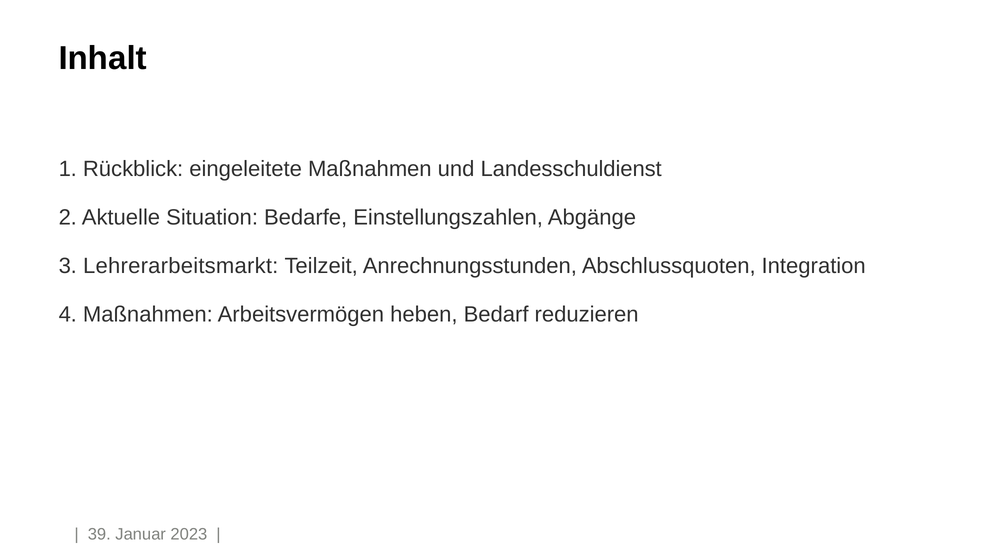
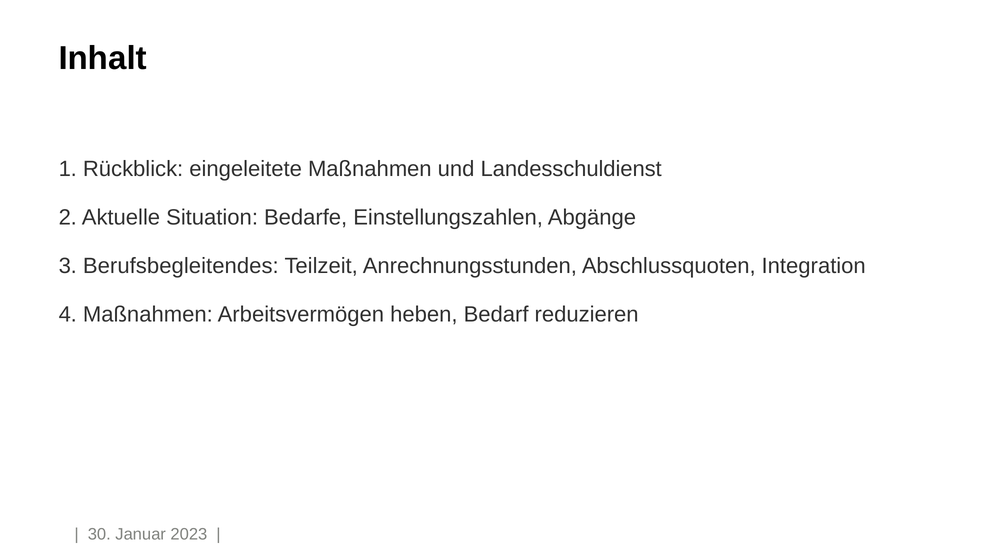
Lehrerarbeitsmarkt: Lehrerarbeitsmarkt -> Berufsbegleitendes
39: 39 -> 30
